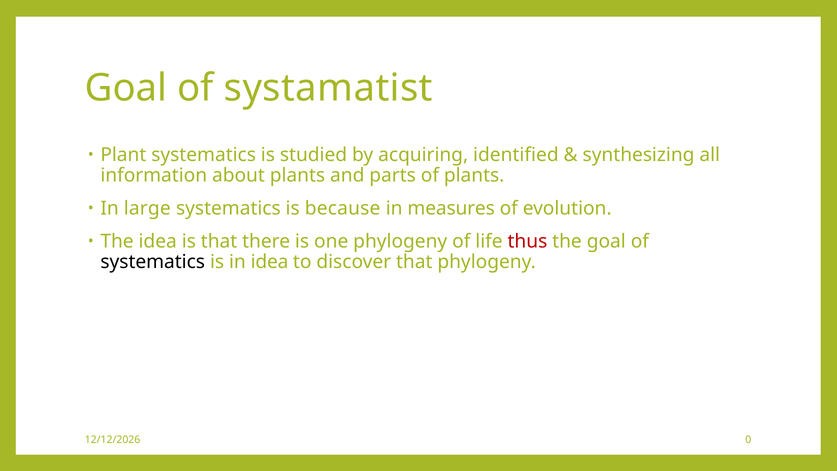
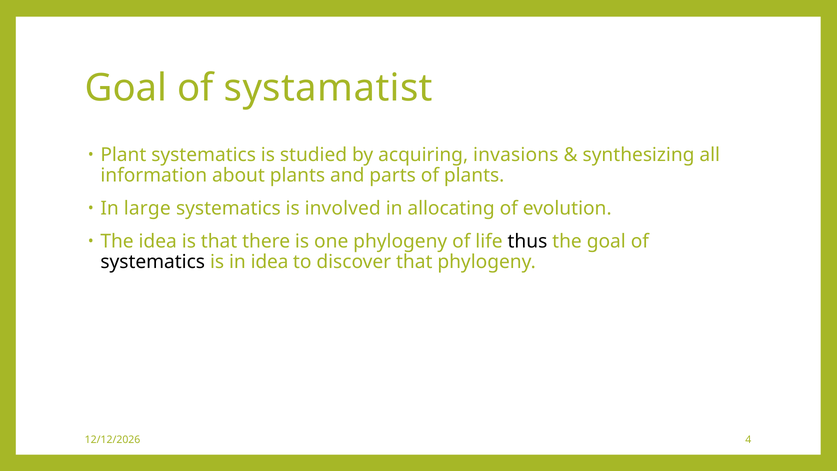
identified: identified -> invasions
because: because -> involved
measures: measures -> allocating
thus colour: red -> black
0: 0 -> 4
